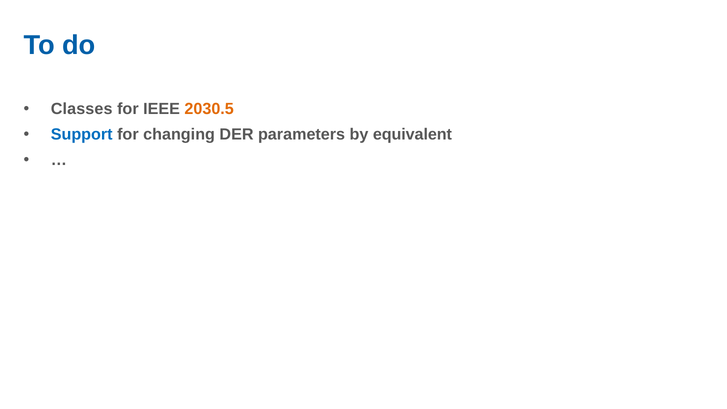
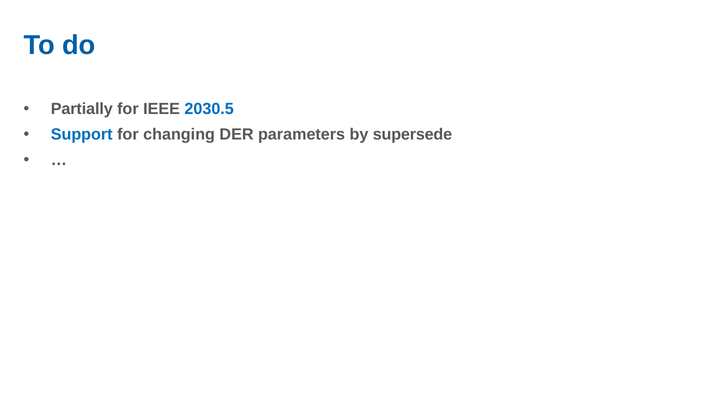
Classes: Classes -> Partially
2030.5 colour: orange -> blue
equivalent: equivalent -> supersede
